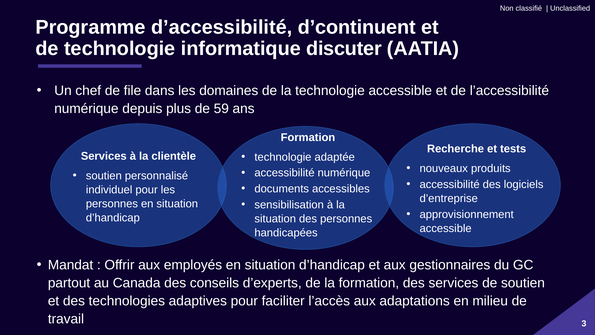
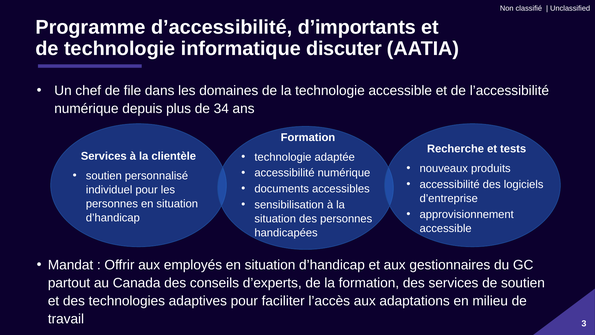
d’continuent: d’continuent -> d’importants
59: 59 -> 34
